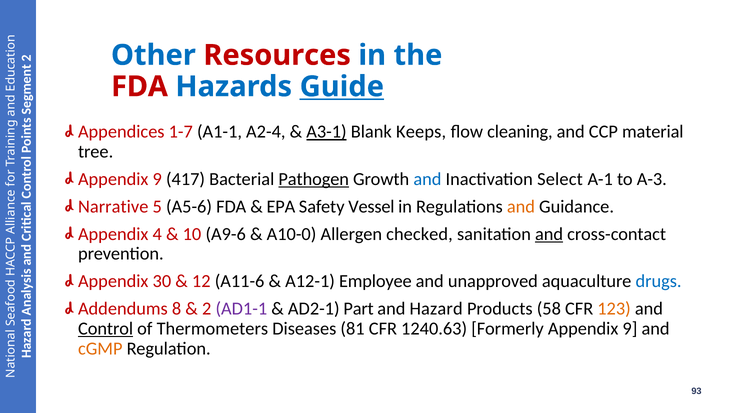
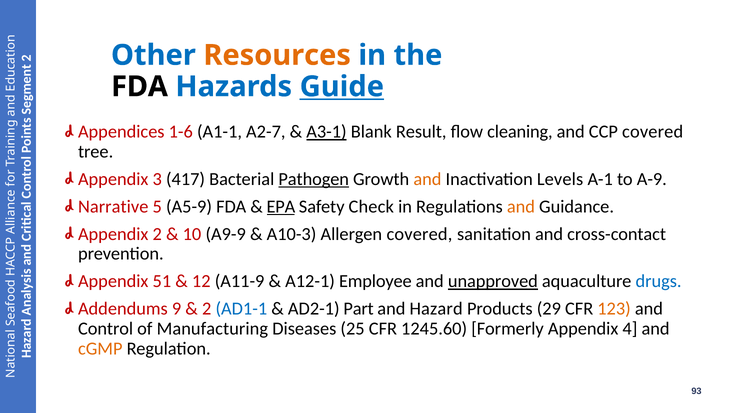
Resources colour: red -> orange
FDA at (139, 87) colour: red -> black
1-7: 1-7 -> 1-6
A2-4: A2-4 -> A2-7
Keeps: Keeps -> Result
CCP material: material -> covered
9 at (157, 179): 9 -> 3
and at (427, 179) colour: blue -> orange
Select: Select -> Levels
A-3: A-3 -> A-9
A5-6: A5-6 -> A5-9
EPA underline: none -> present
Vessel: Vessel -> Check
Appendix 4: 4 -> 2
A9-6: A9-6 -> A9-9
A10-0: A10-0 -> A10-3
Allergen checked: checked -> covered
and at (549, 234) underline: present -> none
30: 30 -> 51
A11-6: A11-6 -> A11-9
unapproved underline: none -> present
8: 8 -> 9
AD1-1 colour: purple -> blue
58: 58 -> 29
Control underline: present -> none
Thermometers: Thermometers -> Manufacturing
81: 81 -> 25
1240.63: 1240.63 -> 1245.60
Formerly Appendix 9: 9 -> 4
